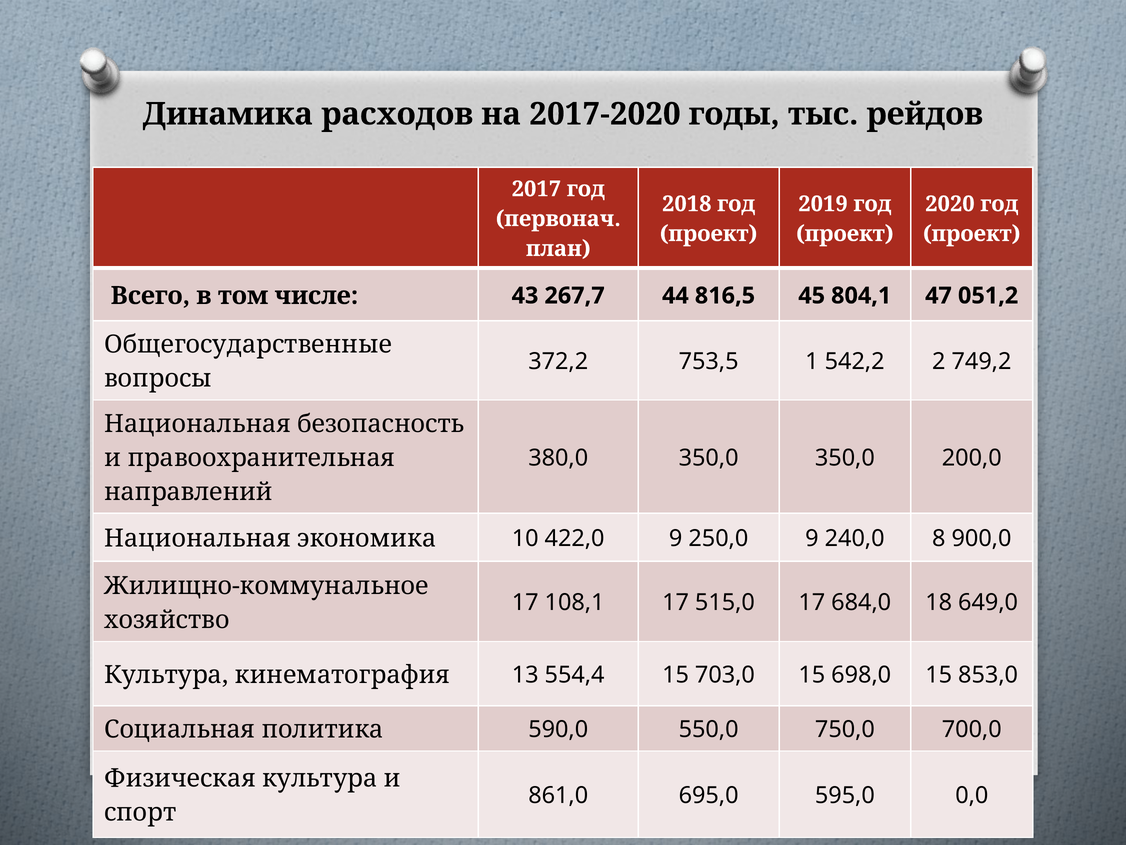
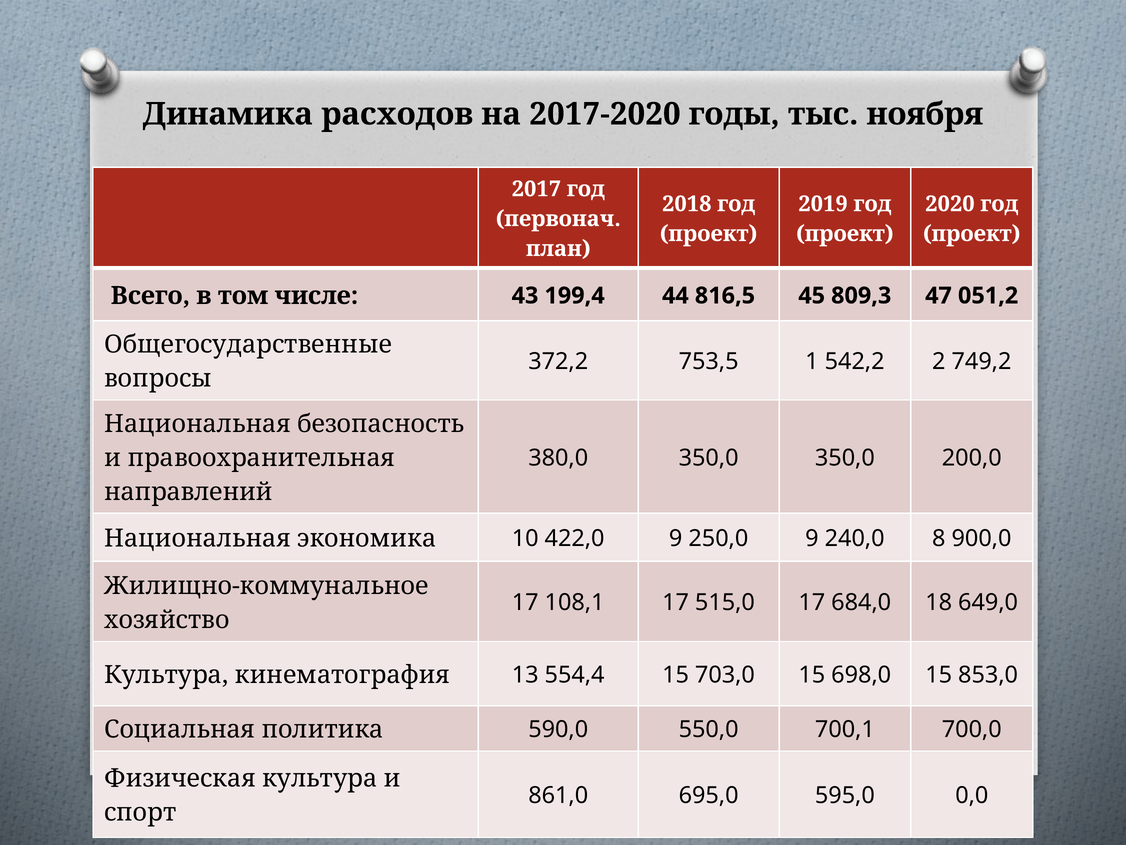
рейдов: рейдов -> ноября
267,7: 267,7 -> 199,4
804,1: 804,1 -> 809,3
750,0: 750,0 -> 700,1
